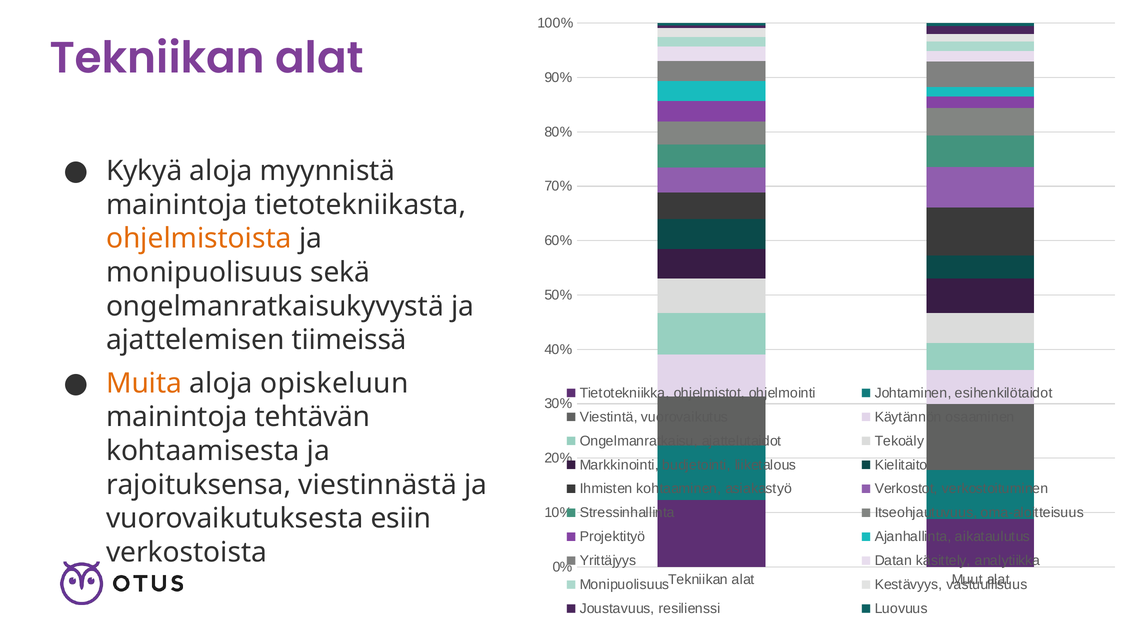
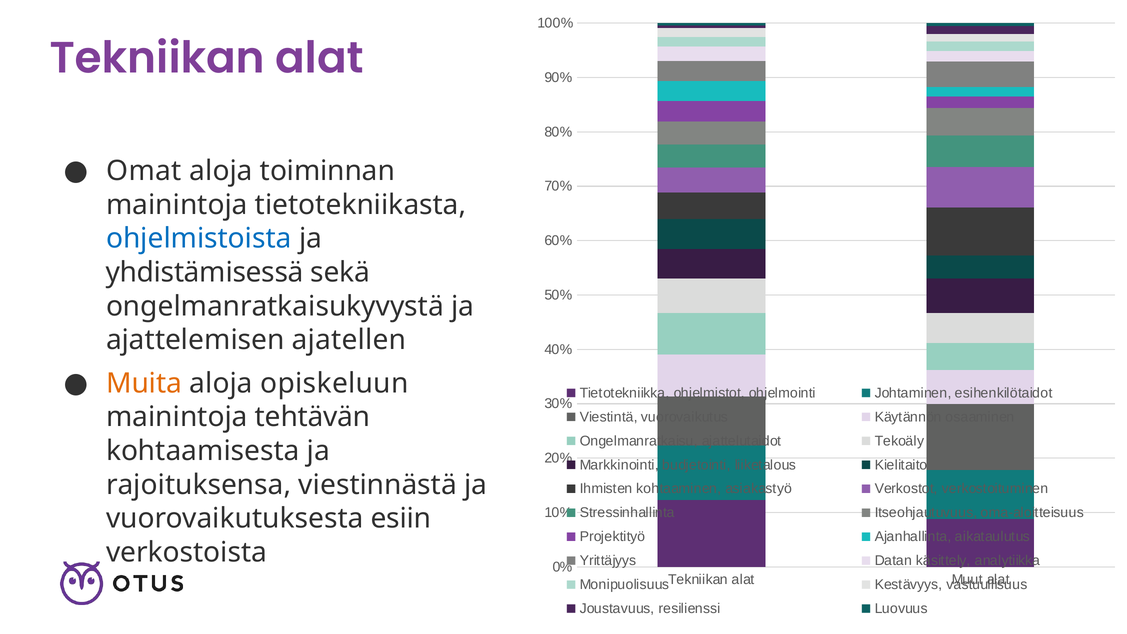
Kykyä: Kykyä -> Omat
myynnistä: myynnistä -> toiminnan
ohjelmistoista colour: orange -> blue
monipuolisuus at (204, 272): monipuolisuus -> yhdistämisessä
tiimeissä: tiimeissä -> ajatellen
